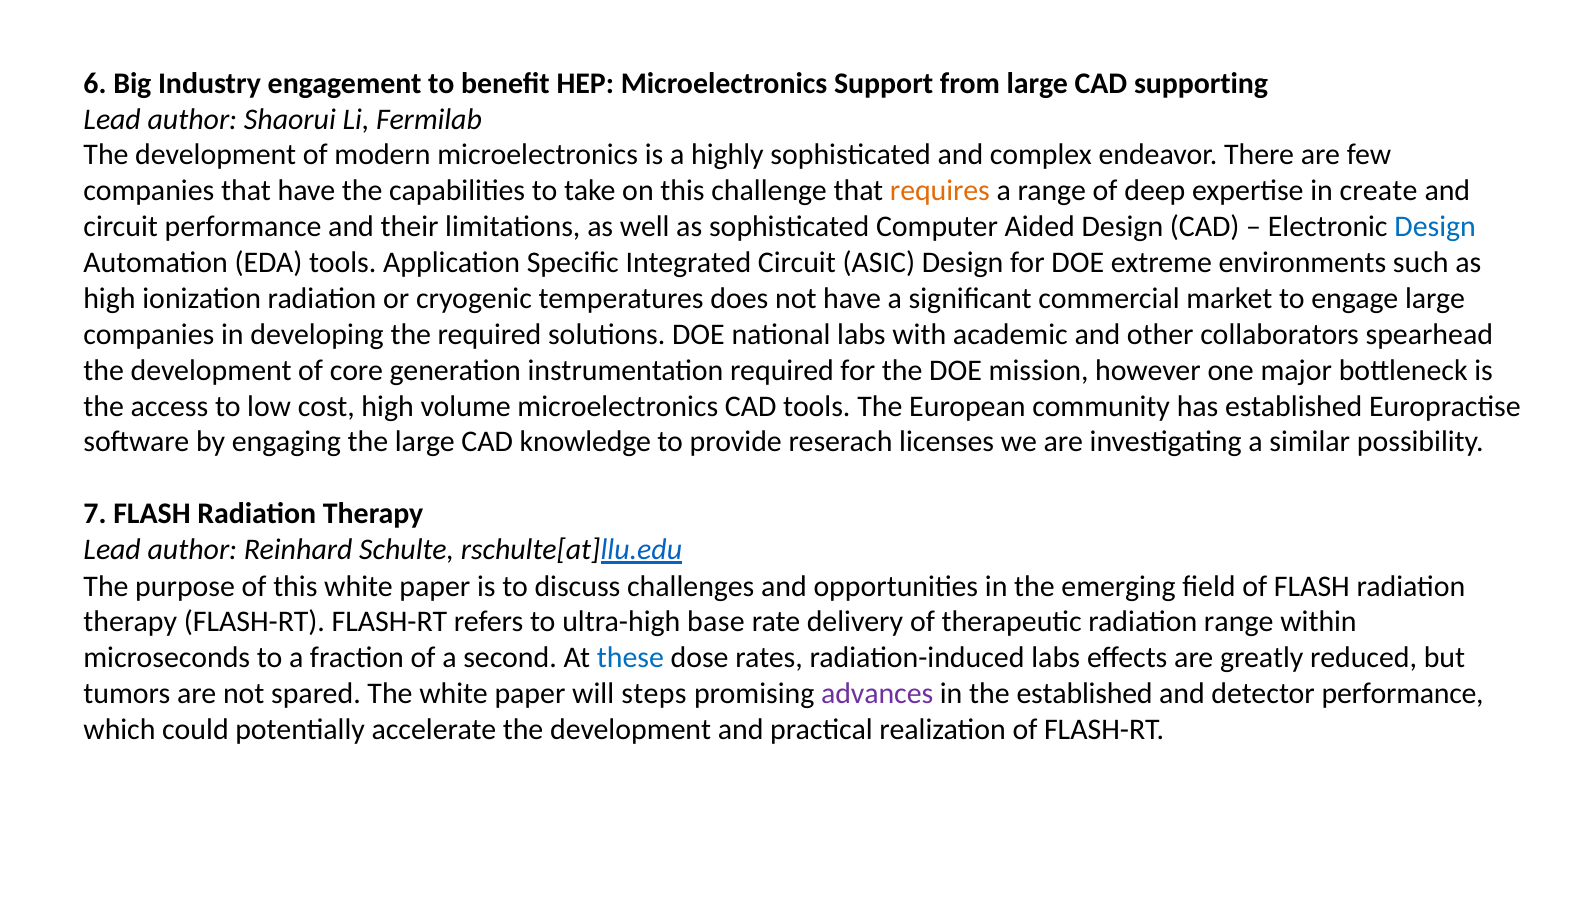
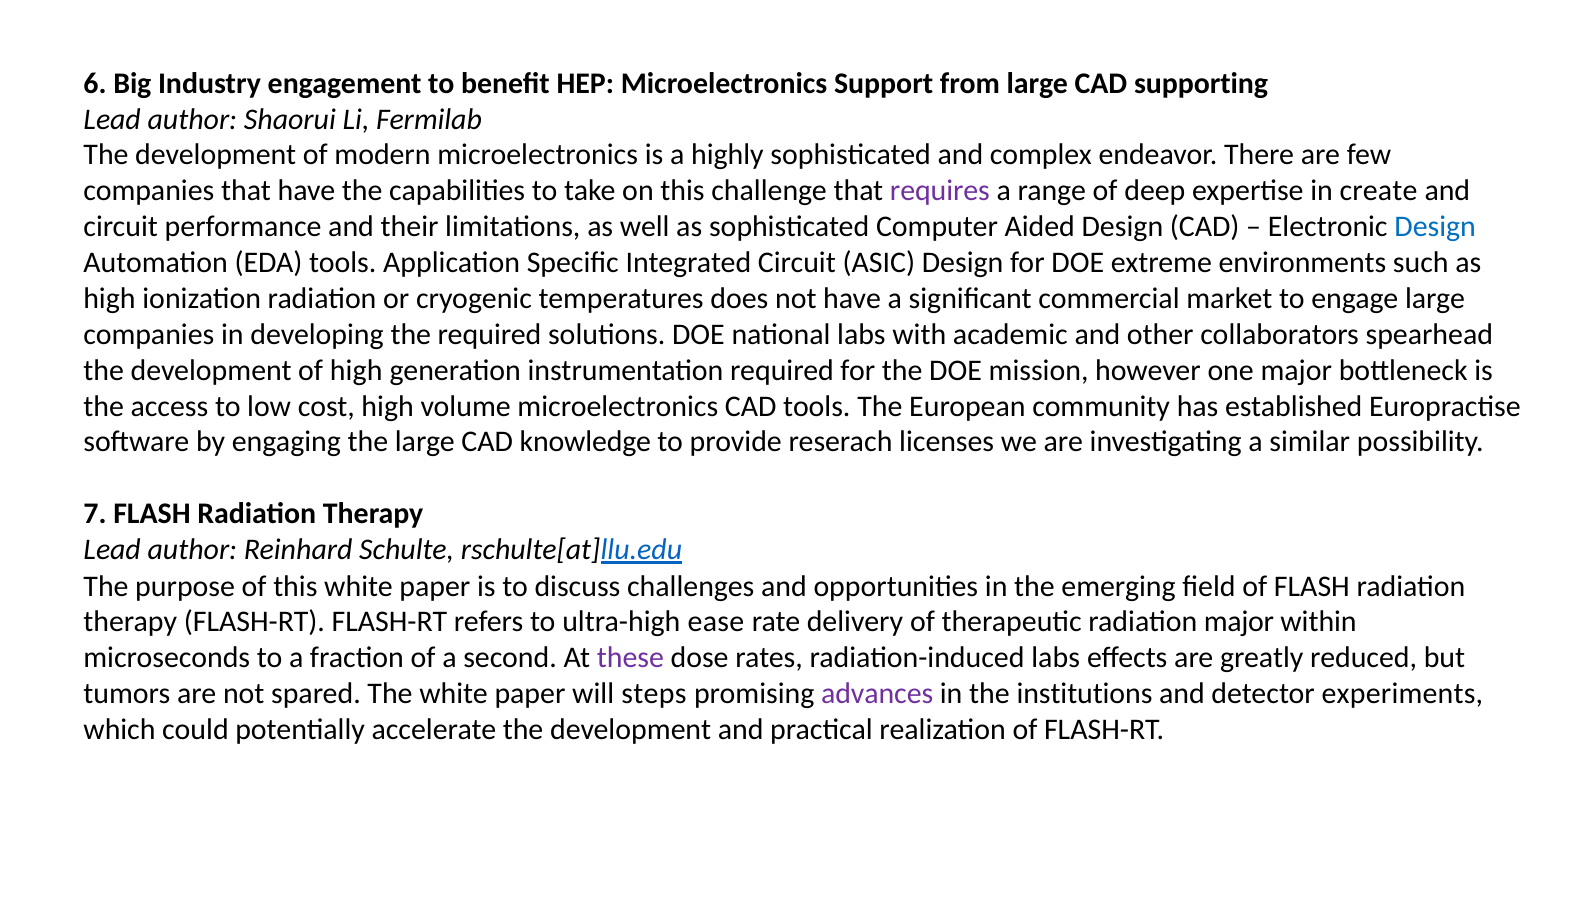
requires colour: orange -> purple
of core: core -> high
base: base -> ease
radiation range: range -> major
these colour: blue -> purple
the established: established -> institutions
detector performance: performance -> experiments
